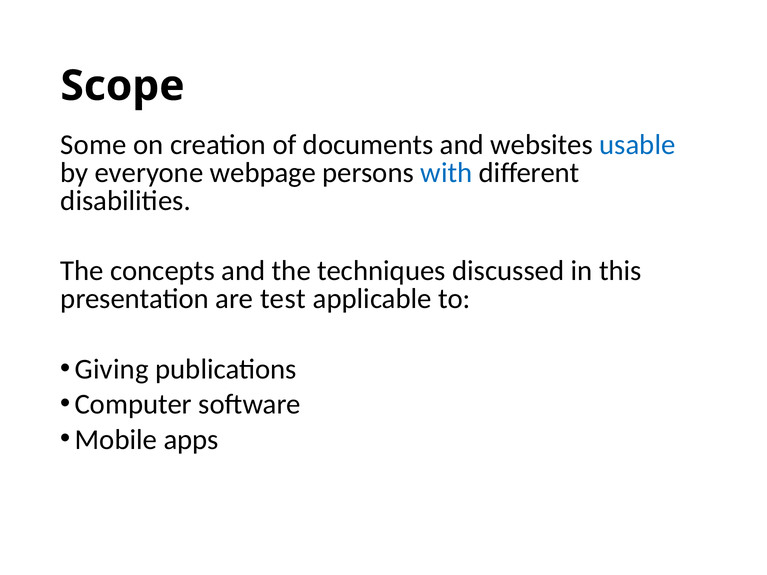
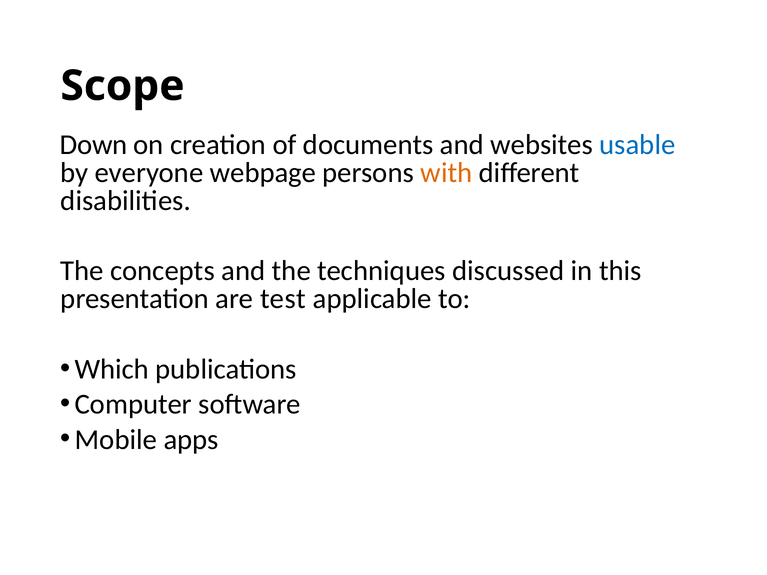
Some: Some -> Down
with colour: blue -> orange
Giving: Giving -> Which
